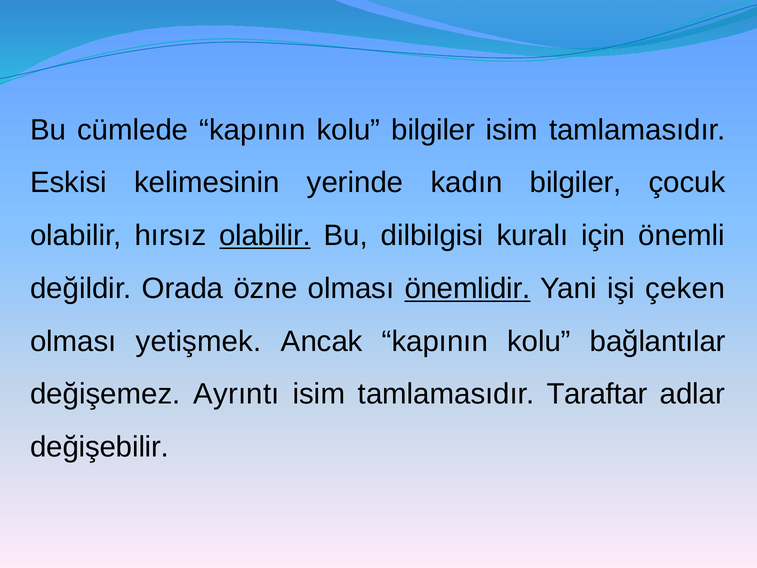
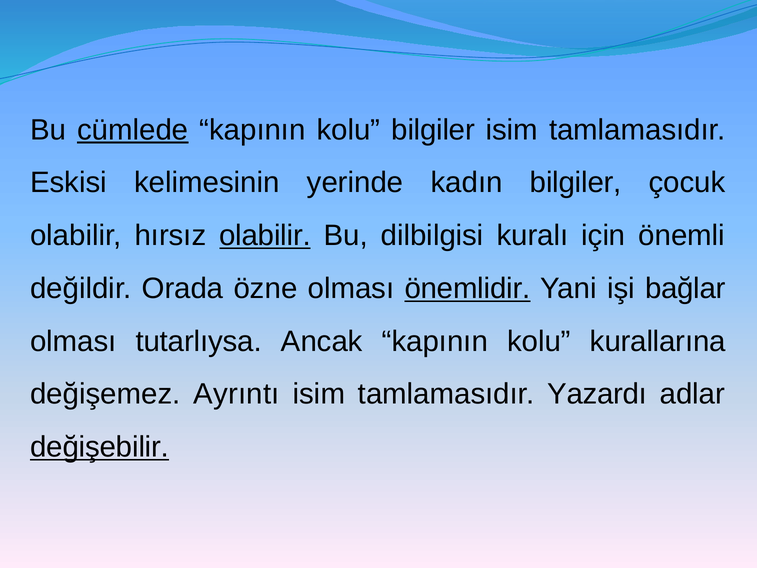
cümlede underline: none -> present
çeken: çeken -> bağlar
yetişmek: yetişmek -> tutarlıysa
bağlantılar: bağlantılar -> kurallarına
Taraftar: Taraftar -> Yazardı
değişebilir underline: none -> present
